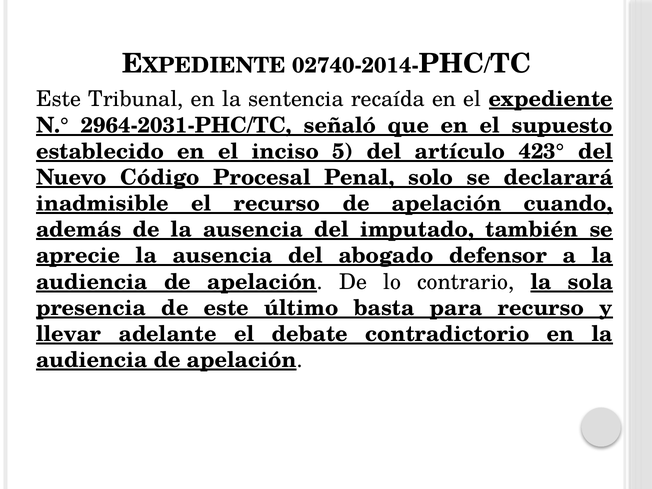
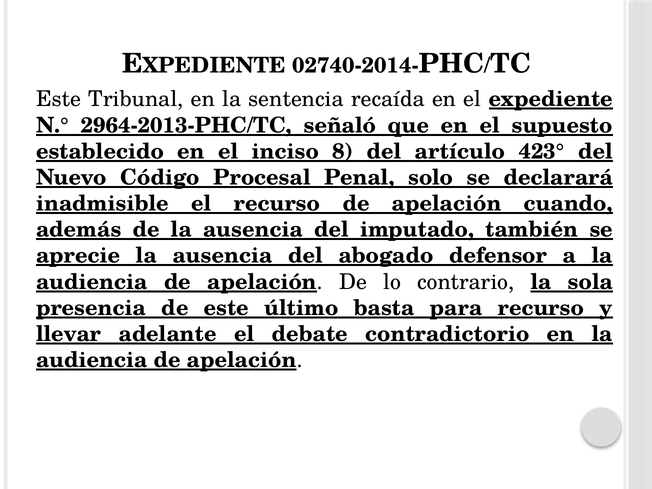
2964-2031-PHC/TC: 2964-2031-PHC/TC -> 2964-2013-PHC/TC
5: 5 -> 8
